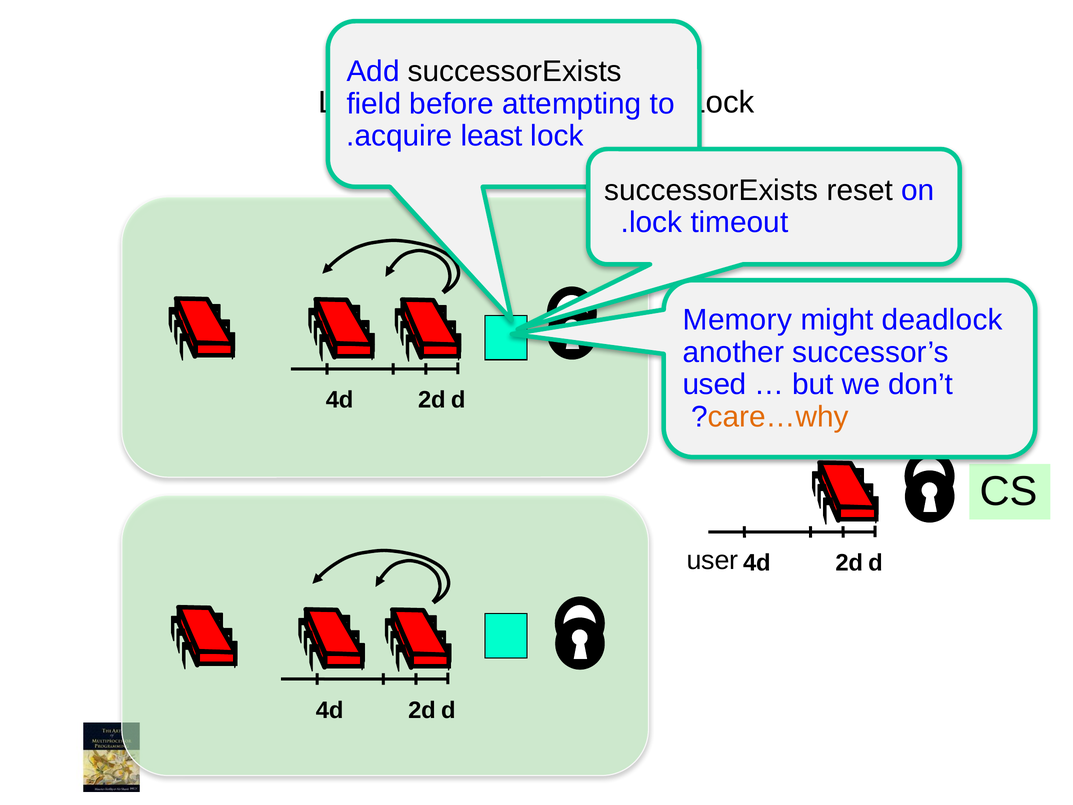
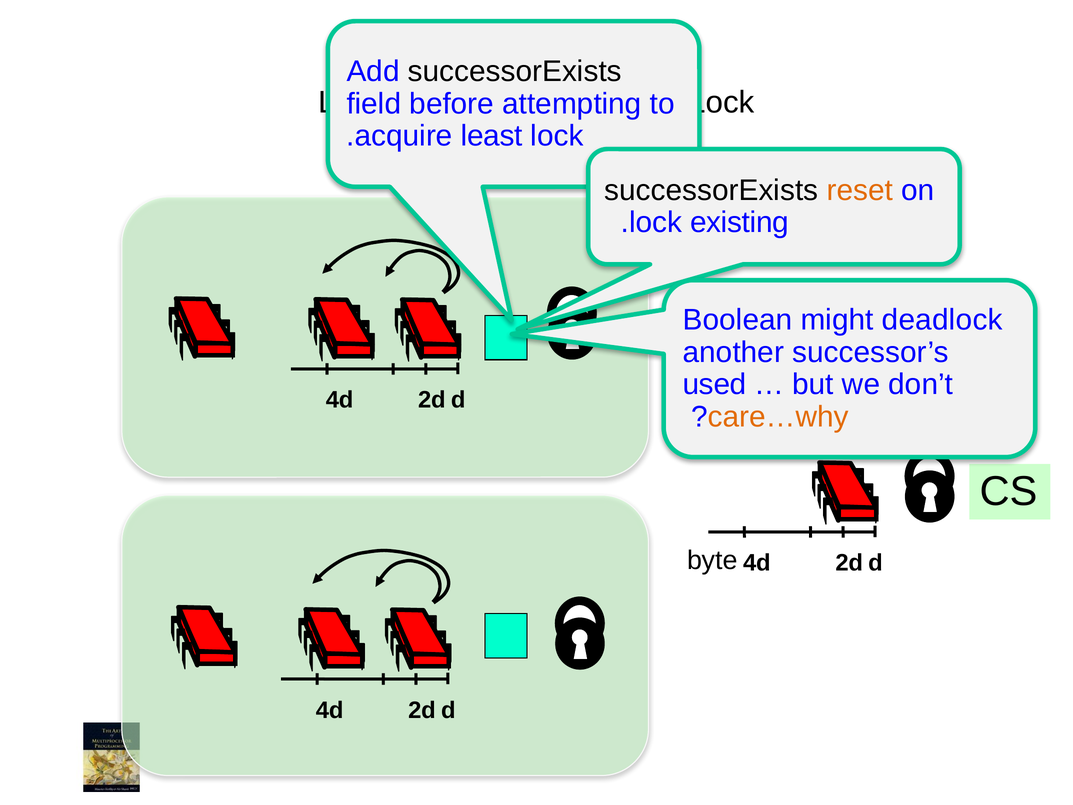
reset colour: black -> orange
timeout: timeout -> existing
Memory: Memory -> Boolean
user: user -> byte
